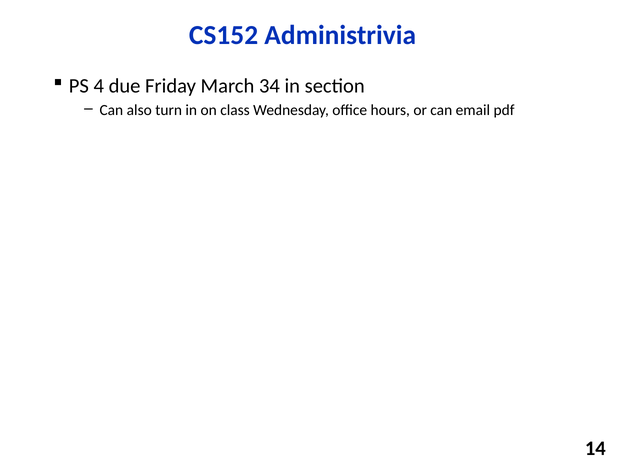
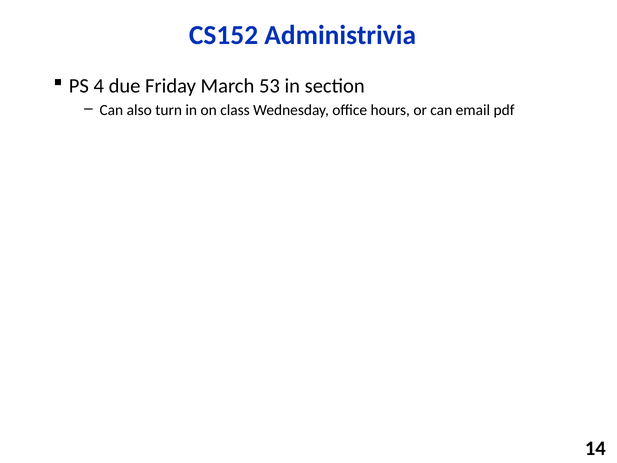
34: 34 -> 53
